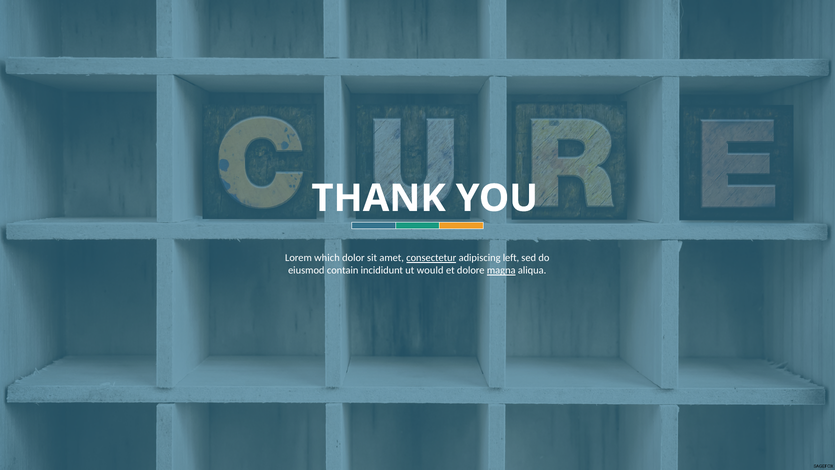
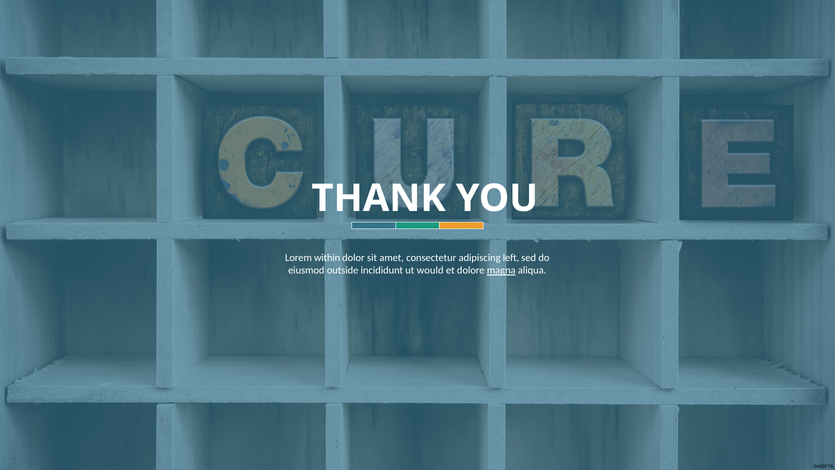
which: which -> within
consectetur underline: present -> none
contain: contain -> outside
